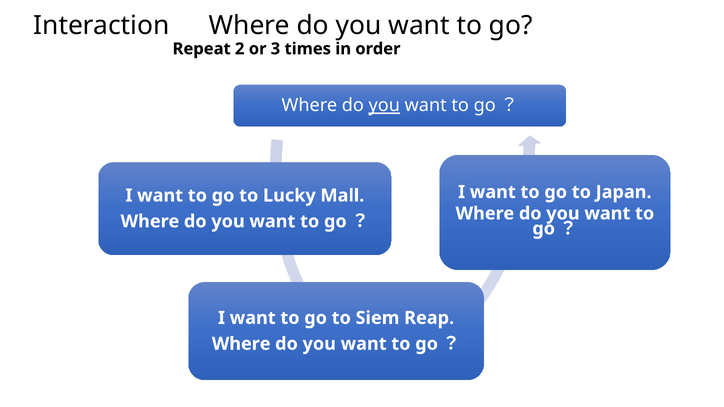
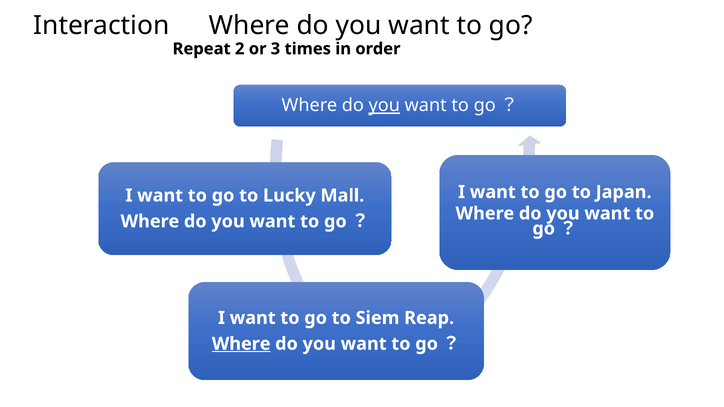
Where at (241, 344) underline: none -> present
